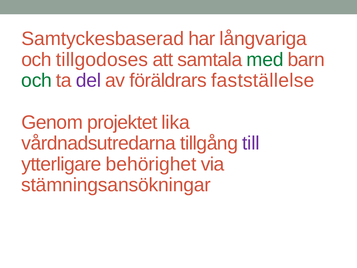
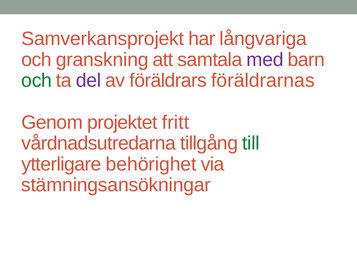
Samtyckesbaserad: Samtyckesbaserad -> Samverkansprojekt
tillgodoses: tillgodoses -> granskning
med colour: green -> purple
fastställelse: fastställelse -> föräldrarnas
lika: lika -> fritt
till colour: purple -> green
